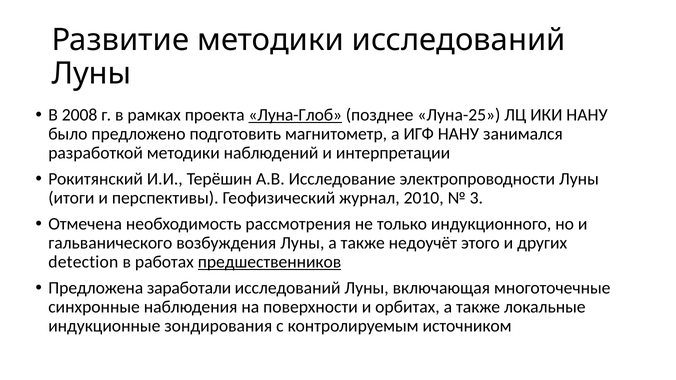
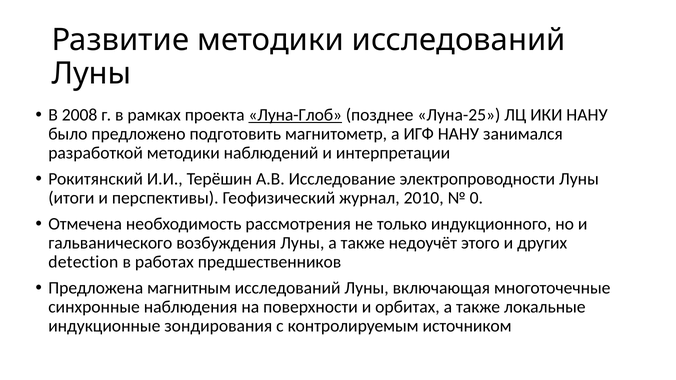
3: 3 -> 0
предшественников underline: present -> none
заработали: заработали -> магнитным
